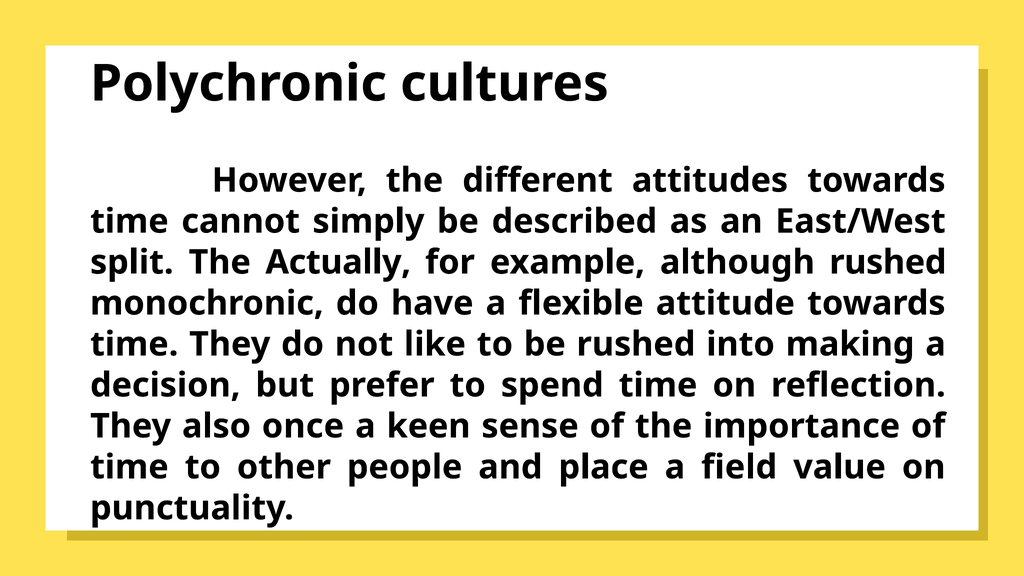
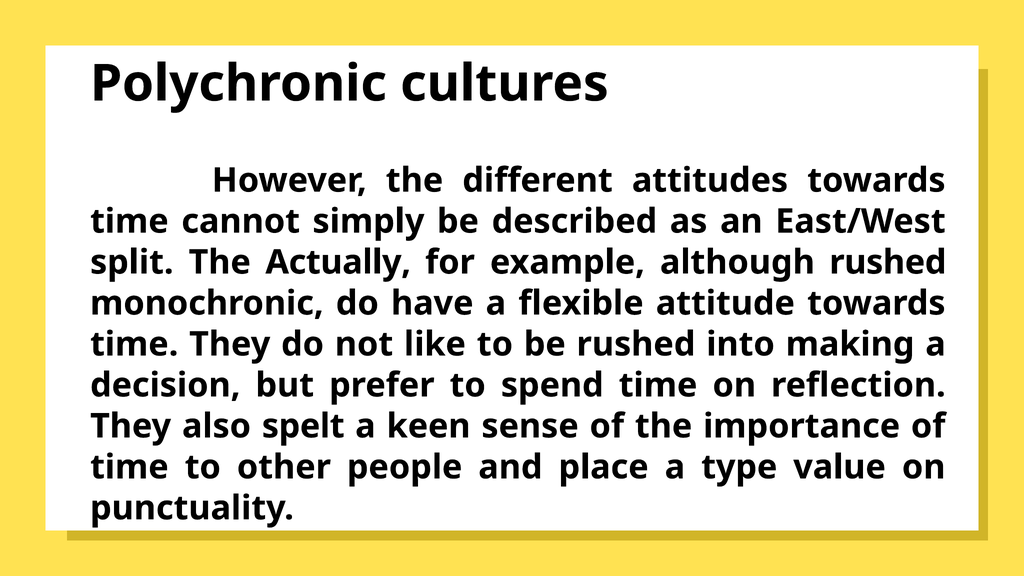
once: once -> spelt
field: field -> type
